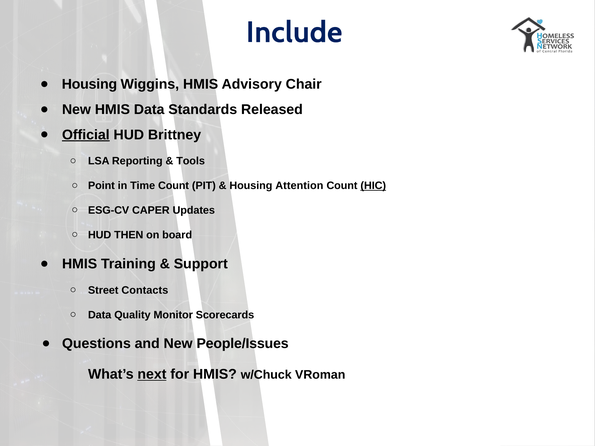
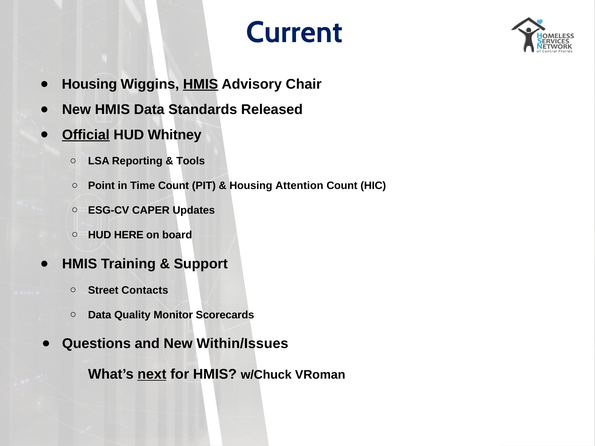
Include: Include -> Current
HMIS at (201, 84) underline: none -> present
Brittney: Brittney -> Whitney
HIC underline: present -> none
THEN: THEN -> HERE
People/Issues: People/Issues -> Within/Issues
